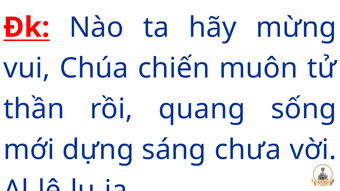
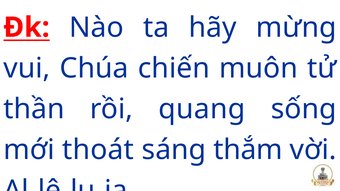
dựng: dựng -> thoát
chưa: chưa -> thắm
